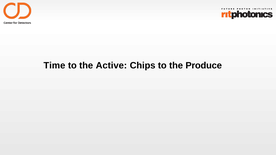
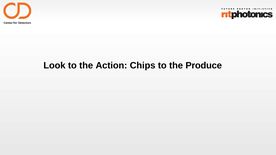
Time: Time -> Look
Active: Active -> Action
